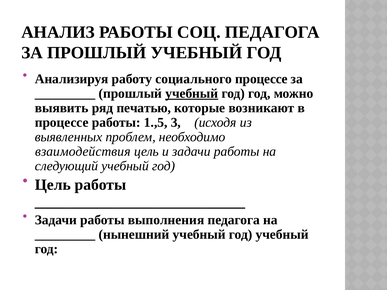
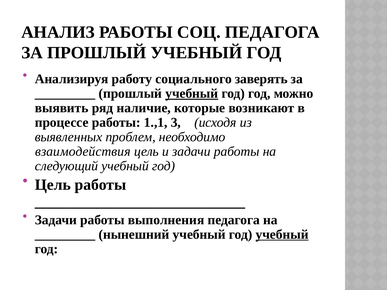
социального процессе: процессе -> заверять
печатью: печатью -> наличие
1.,5: 1.,5 -> 1.,1
учебный at (282, 235) underline: none -> present
